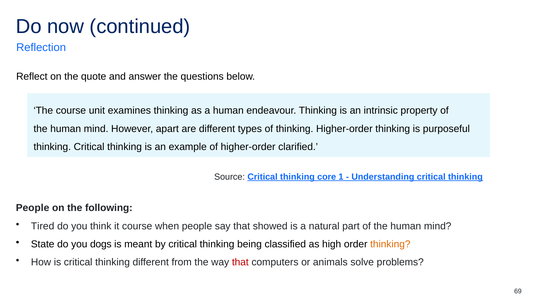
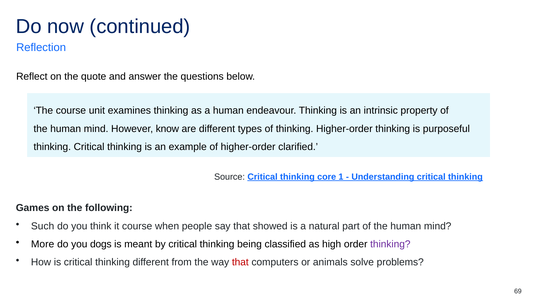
apart: apart -> know
People at (33, 208): People -> Games
Tired: Tired -> Such
State: State -> More
thinking at (390, 244) colour: orange -> purple
